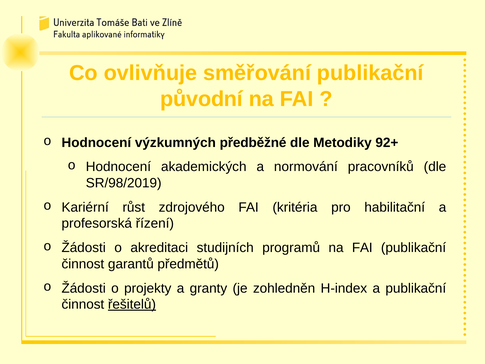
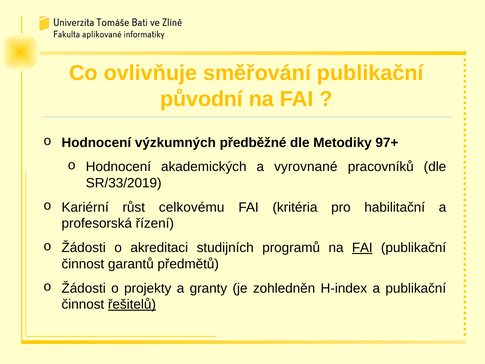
92+: 92+ -> 97+
normování: normování -> vyrovnané
SR/98/2019: SR/98/2019 -> SR/33/2019
zdrojového: zdrojového -> celkovému
FAI at (362, 248) underline: none -> present
